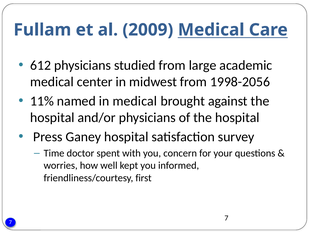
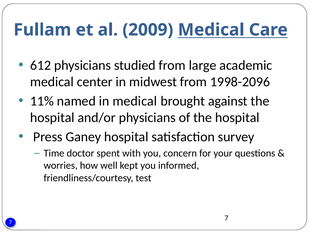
1998-2056: 1998-2056 -> 1998-2096
first: first -> test
